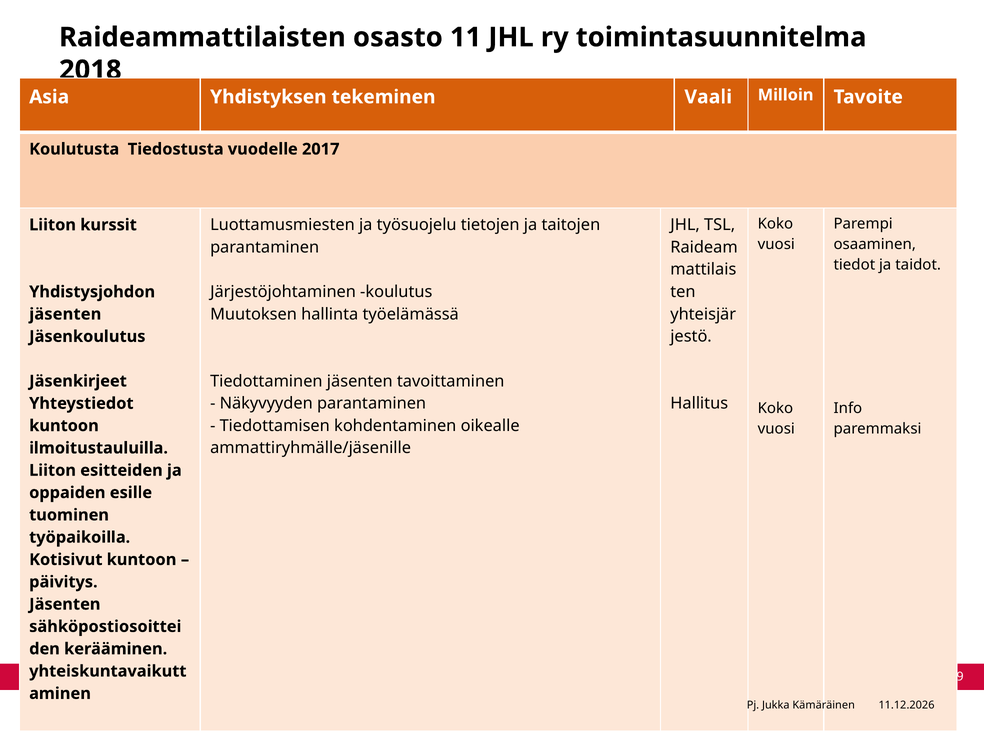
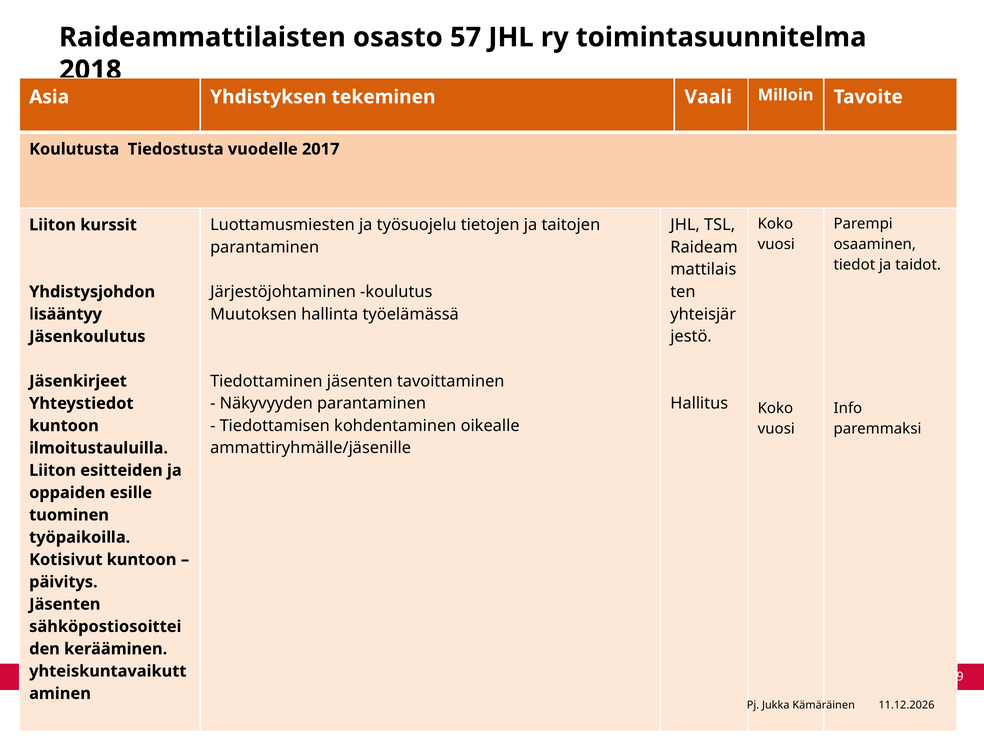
11: 11 -> 57
jäsenten at (65, 314): jäsenten -> lisääntyy
